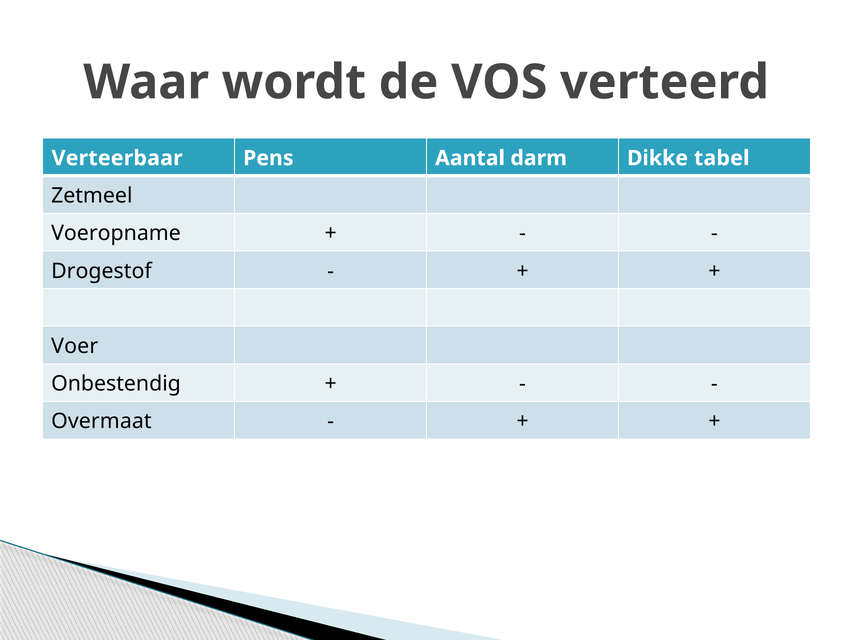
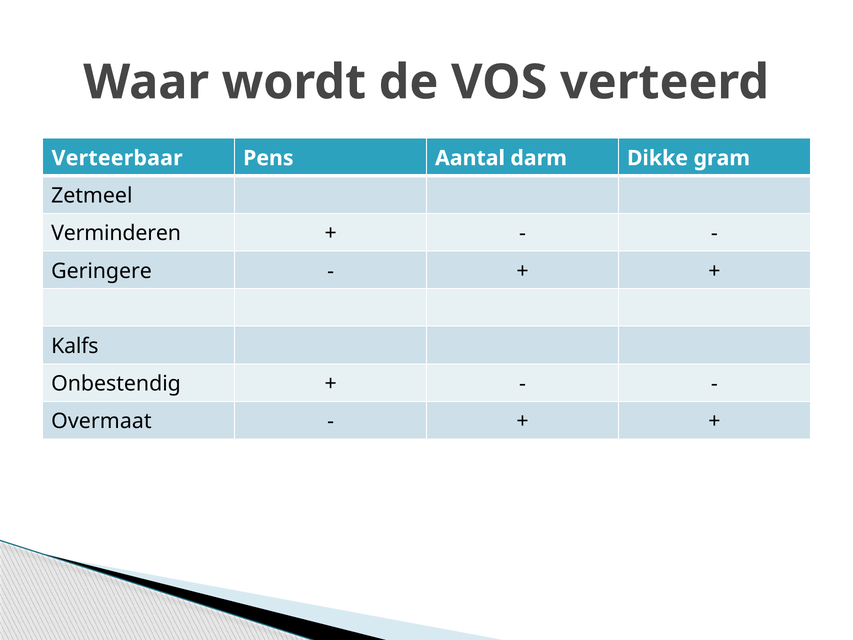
tabel: tabel -> gram
Voeropname: Voeropname -> Verminderen
Drogestof: Drogestof -> Geringere
Voer: Voer -> Kalfs
